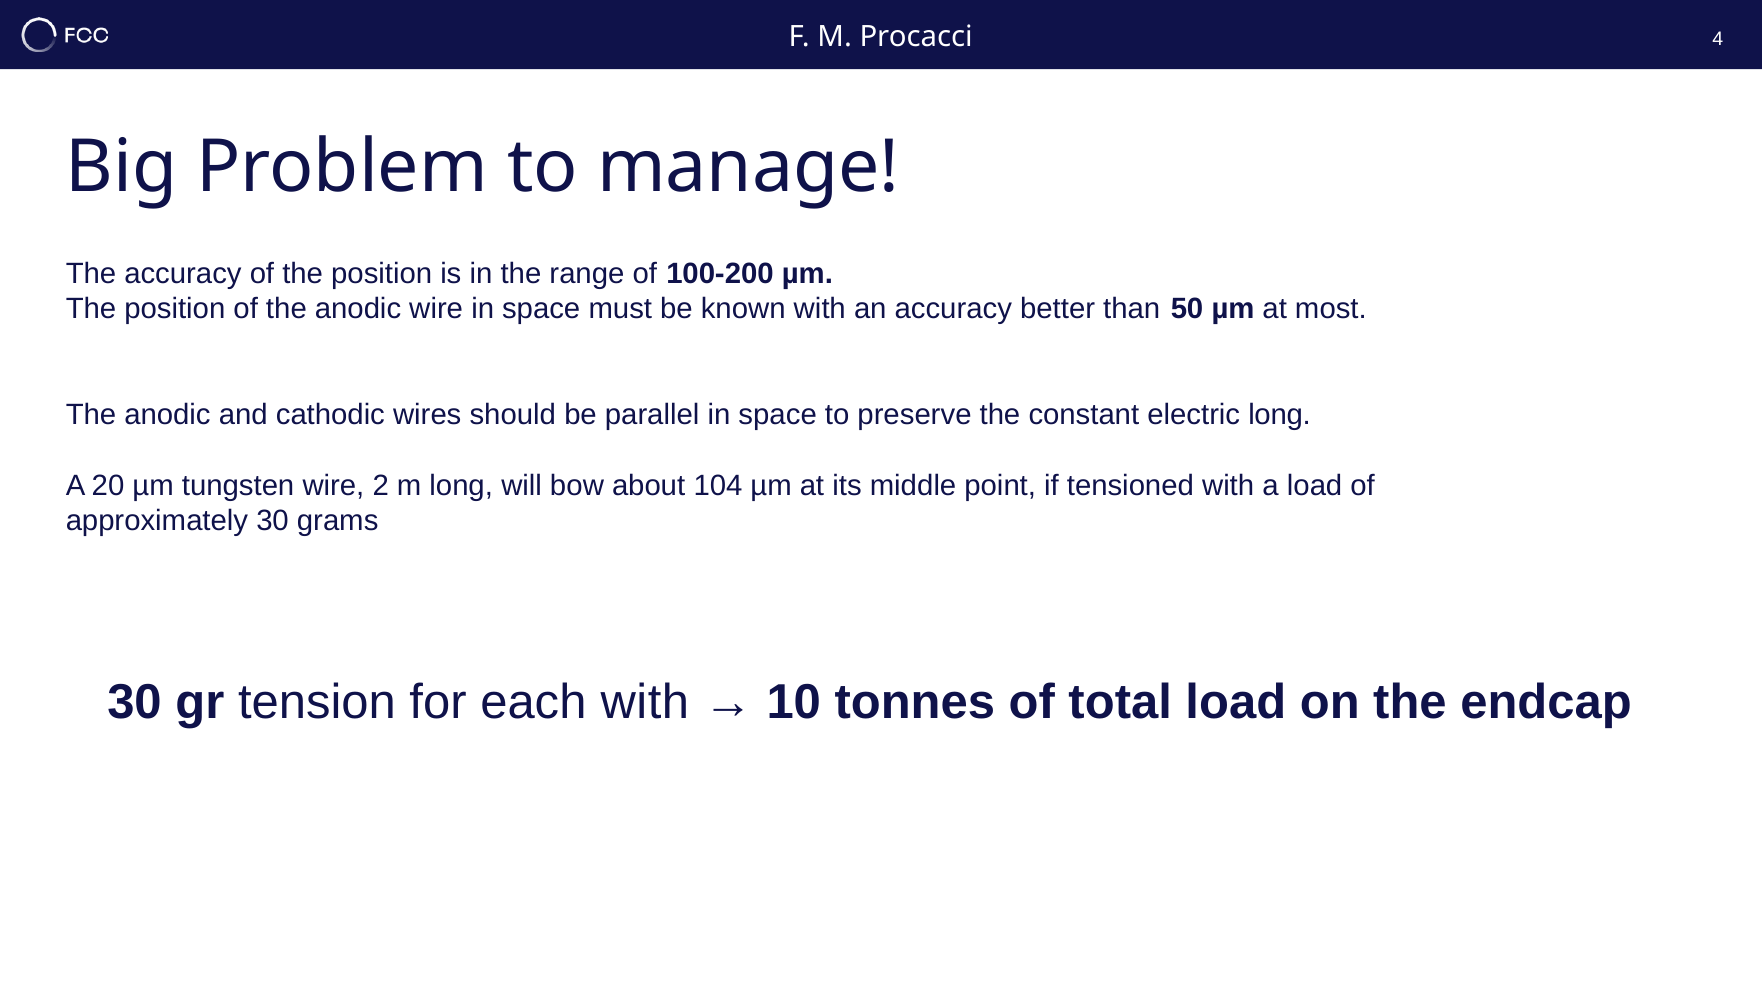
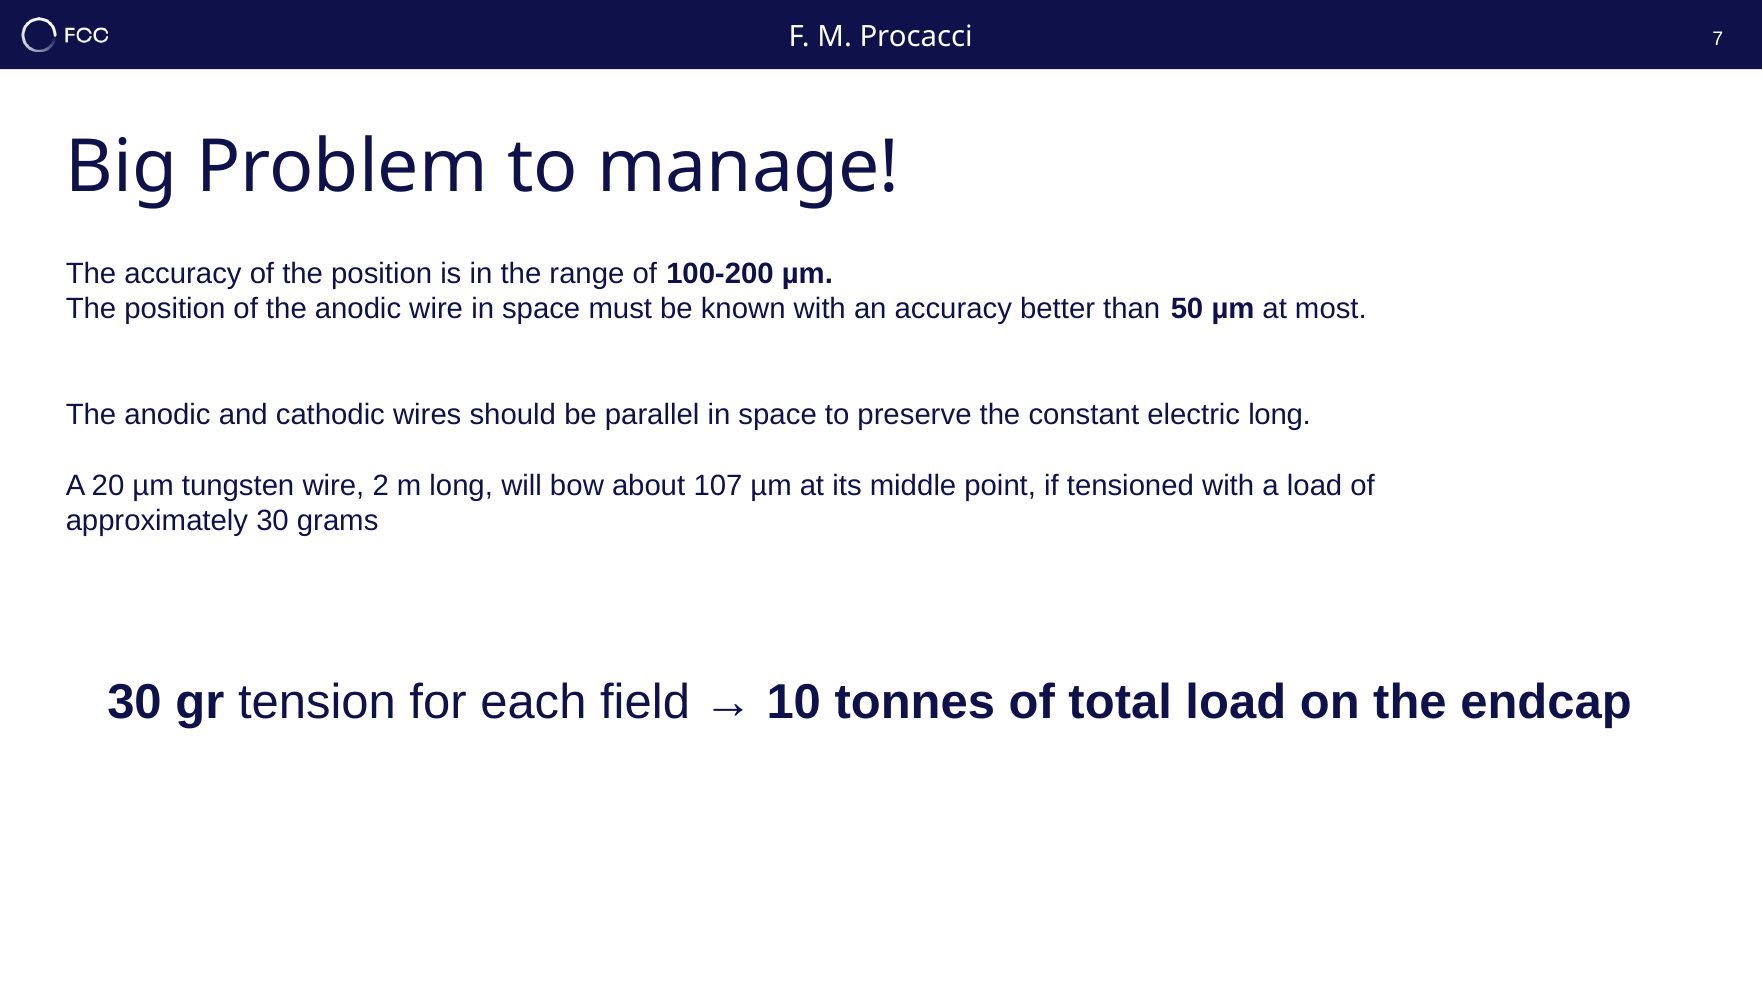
4: 4 -> 7
104: 104 -> 107
each with: with -> field
